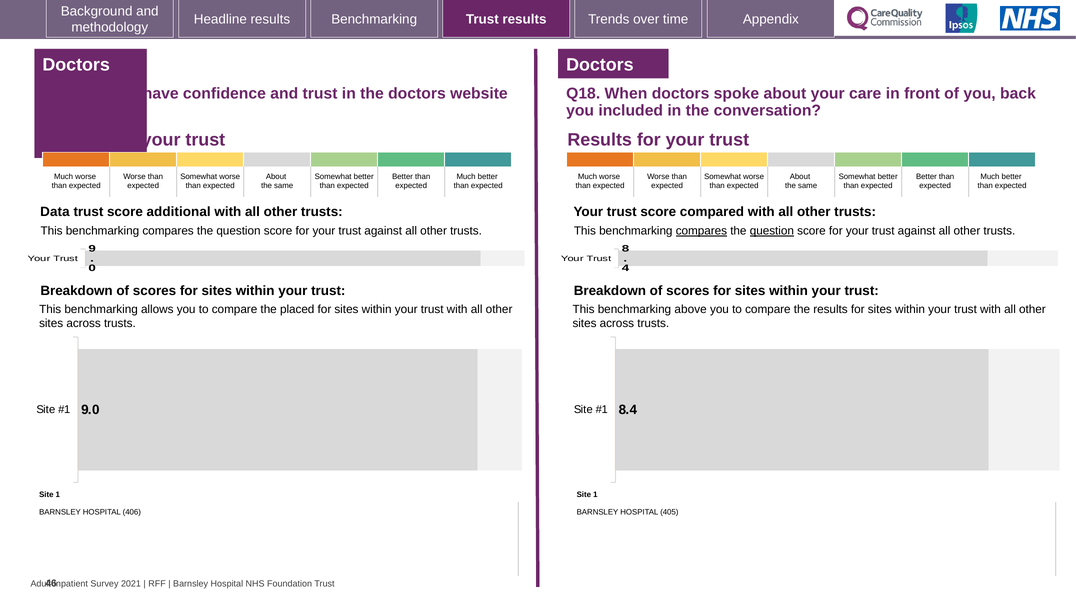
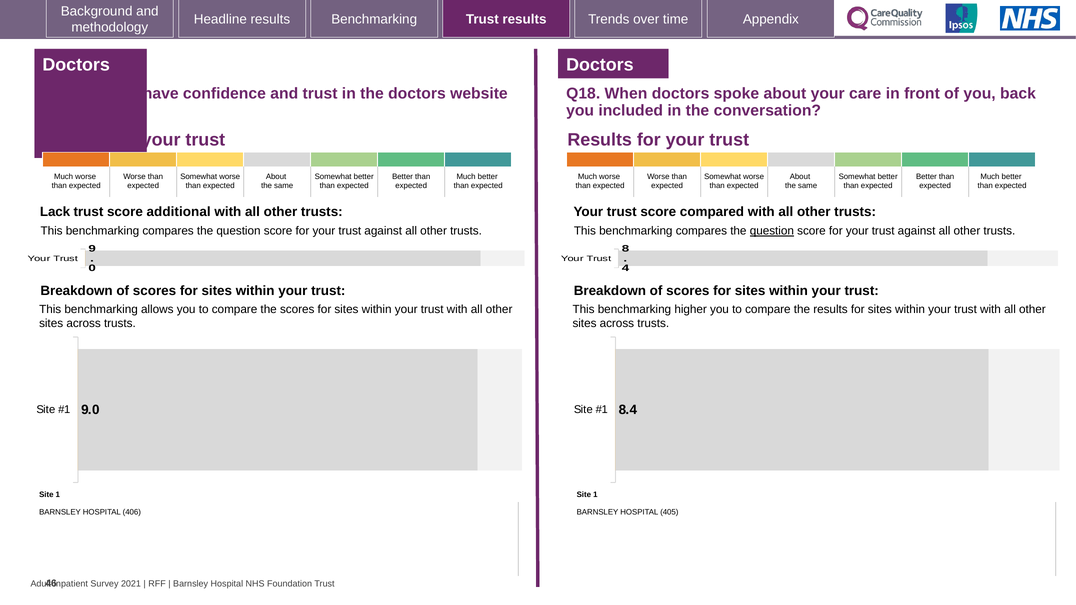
Data: Data -> Lack
compares at (701, 231) underline: present -> none
the placed: placed -> scores
above: above -> higher
